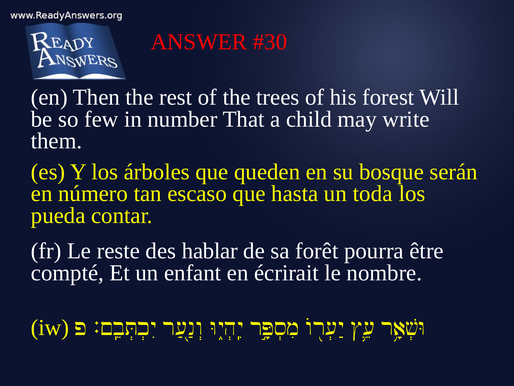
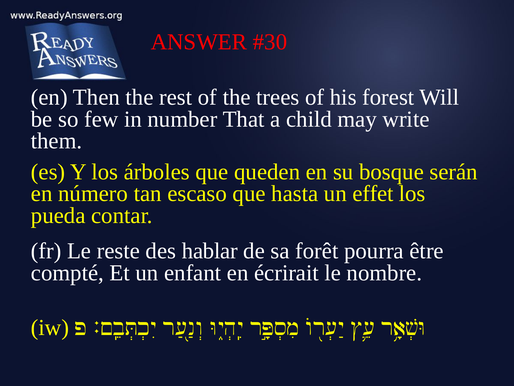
toda: toda -> effet
